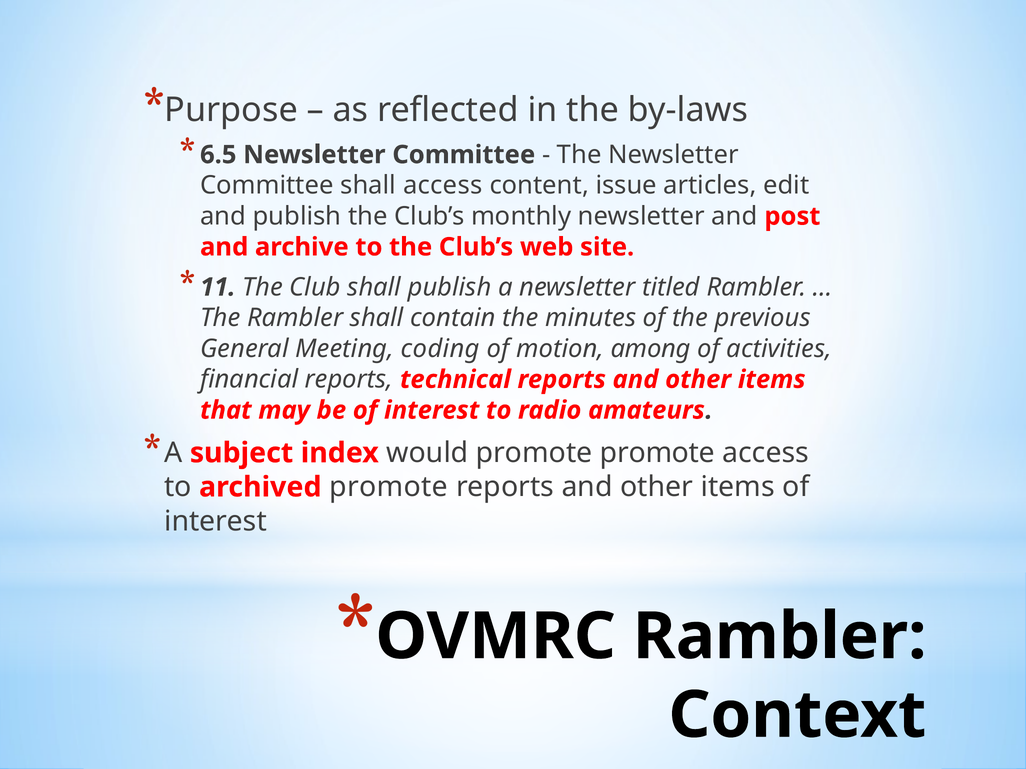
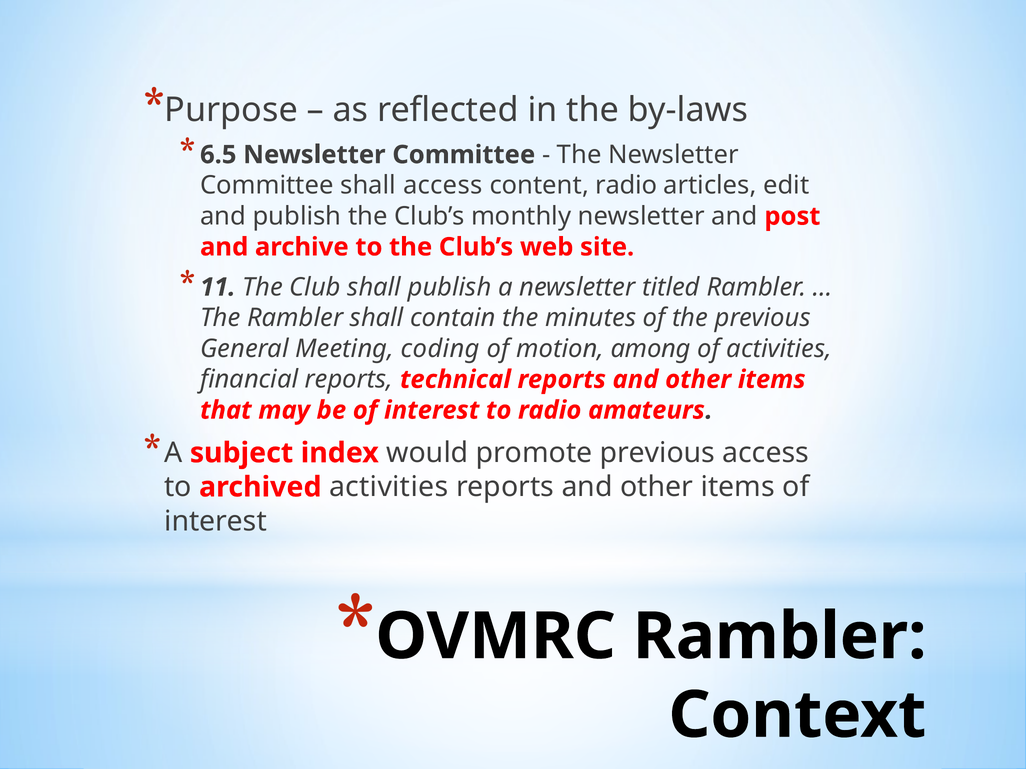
content issue: issue -> radio
promote promote: promote -> previous
archived promote: promote -> activities
